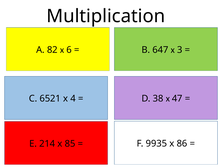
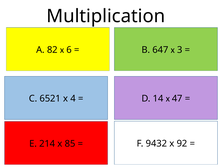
38: 38 -> 14
9935: 9935 -> 9432
86: 86 -> 92
